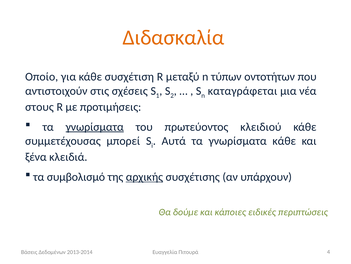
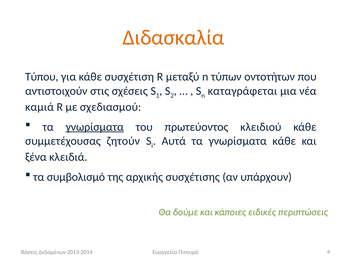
Οποίο: Οποίο -> Τύπου
στους: στους -> καμιά
προτιμήσεις: προτιμήσεις -> σχεδιασμού
μπορεί: μπορεί -> ζητούν
αρχικής underline: present -> none
